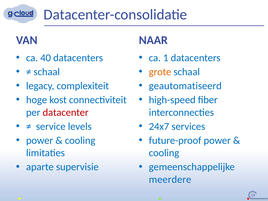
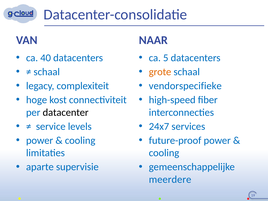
1: 1 -> 5
geautomatiseerd: geautomatiseerd -> vendorspecifieke
datacenter colour: red -> black
